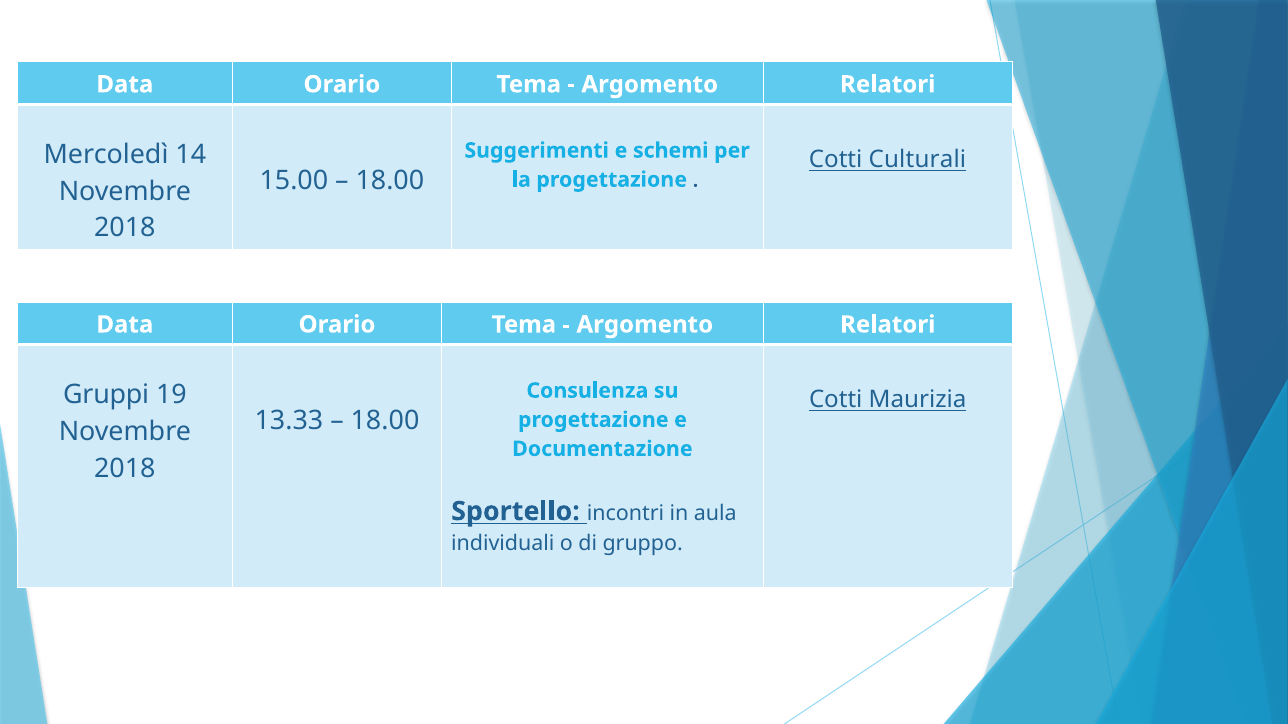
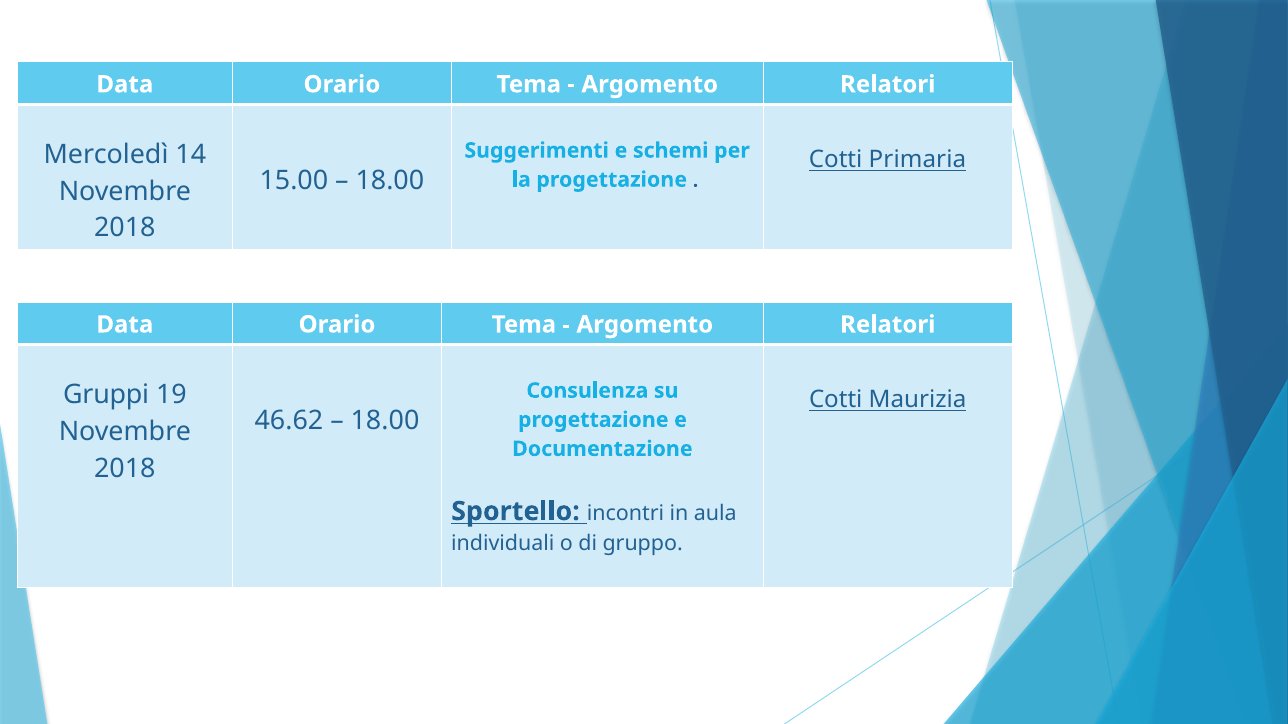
Culturali: Culturali -> Primaria
13.33: 13.33 -> 46.62
